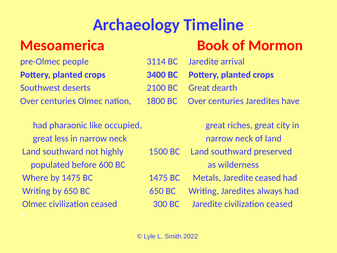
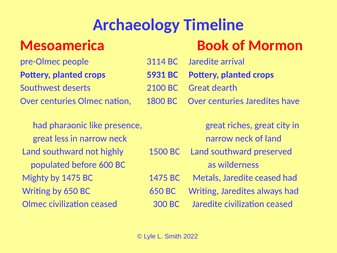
3400: 3400 -> 5931
occupied: occupied -> presence
Where: Where -> Mighty
